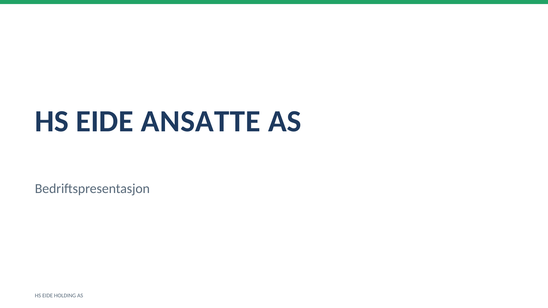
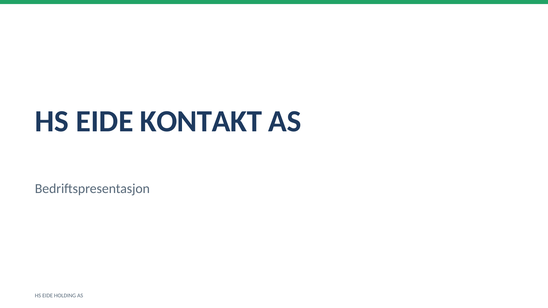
ANSATTE: ANSATTE -> KONTAKT
